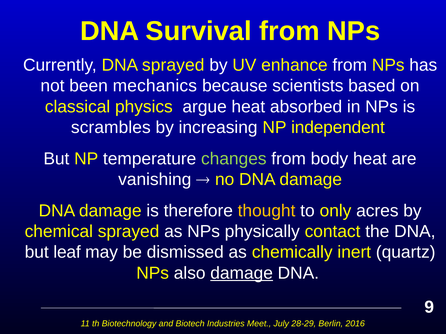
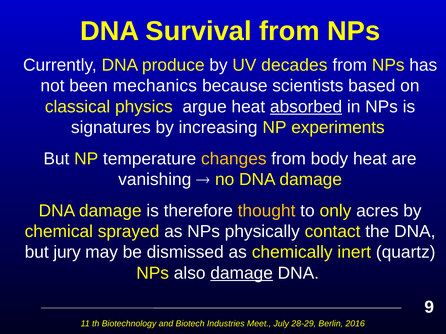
DNA sprayed: sprayed -> produce
enhance: enhance -> decades
absorbed underline: none -> present
scrambles: scrambles -> signatures
independent: independent -> experiments
changes colour: light green -> yellow
leaf: leaf -> jury
